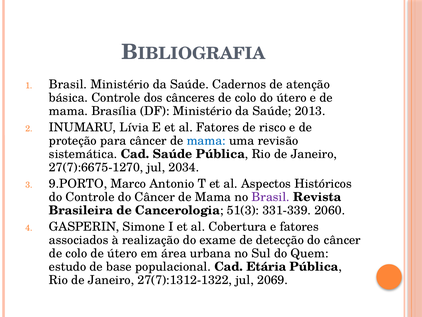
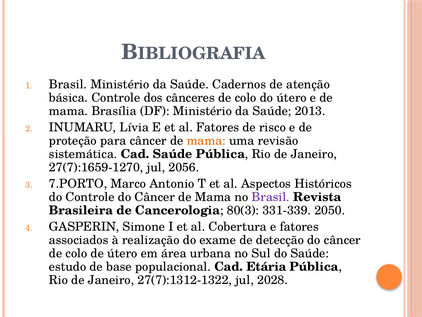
mama at (206, 140) colour: blue -> orange
27(7):6675-1270: 27(7):6675-1270 -> 27(7):1659-1270
2034: 2034 -> 2056
9.PORTO: 9.PORTO -> 7.PORTO
51(3: 51(3 -> 80(3
2060: 2060 -> 2050
do Quem: Quem -> Saúde
2069: 2069 -> 2028
